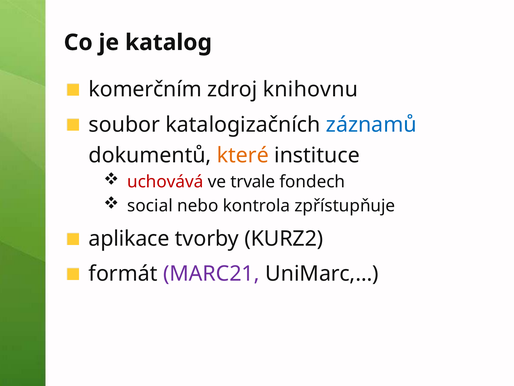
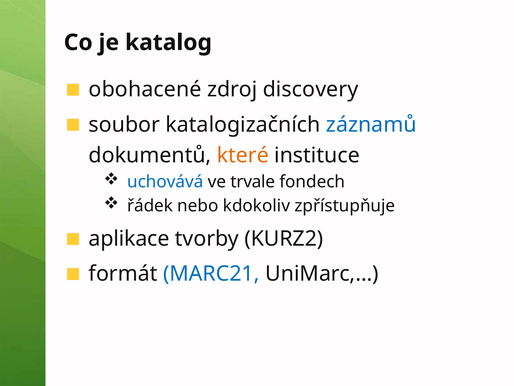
komerčním: komerčním -> obohacené
knihovnu: knihovnu -> discovery
uchovává colour: red -> blue
social: social -> řádek
kontrola: kontrola -> kdokoliv
MARC21 colour: purple -> blue
